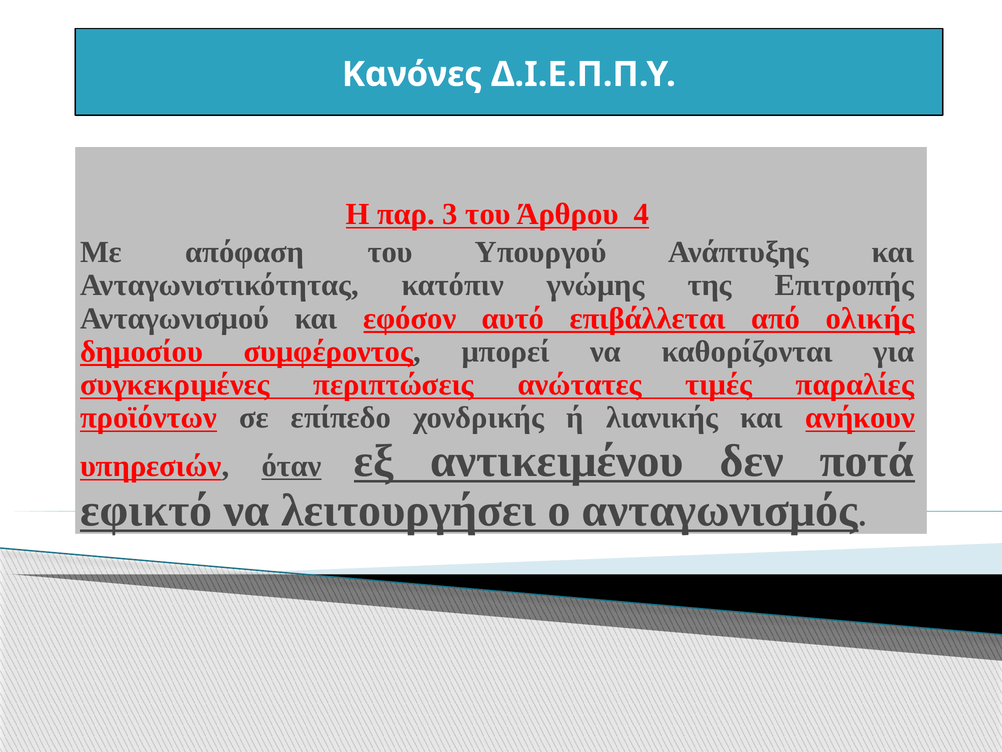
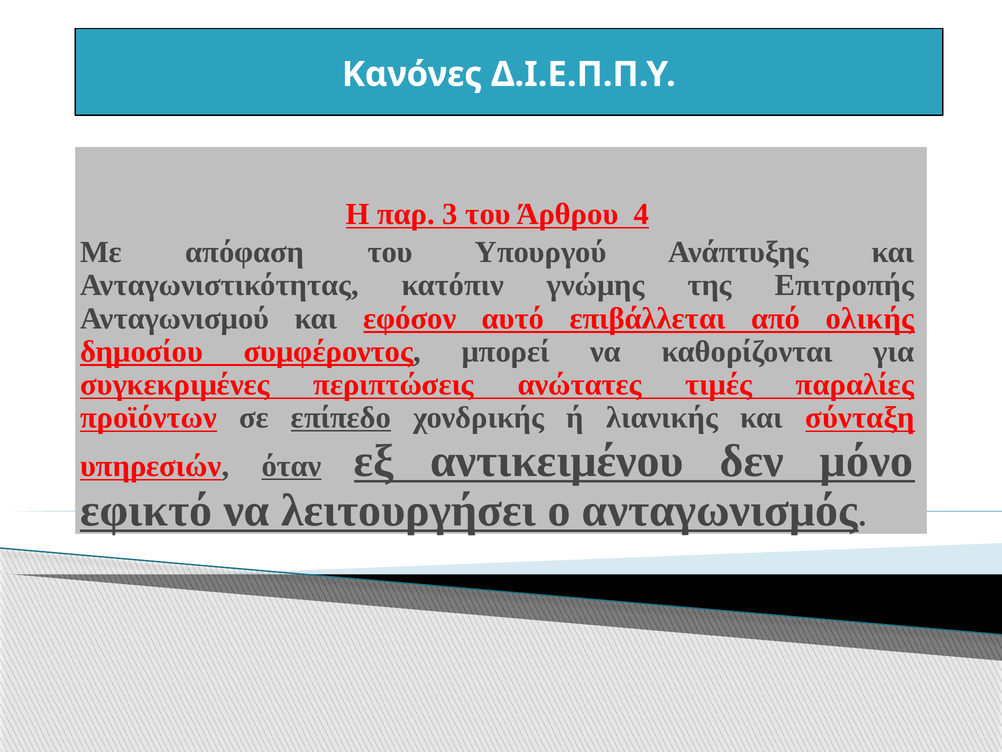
επίπεδο underline: none -> present
ανήκουν: ανήκουν -> σύνταξη
ποτά: ποτά -> μόνο
